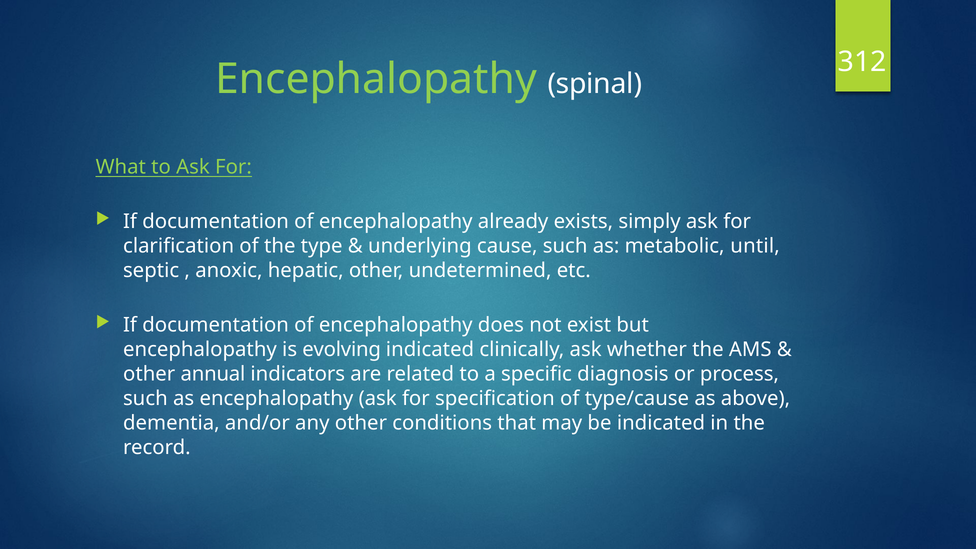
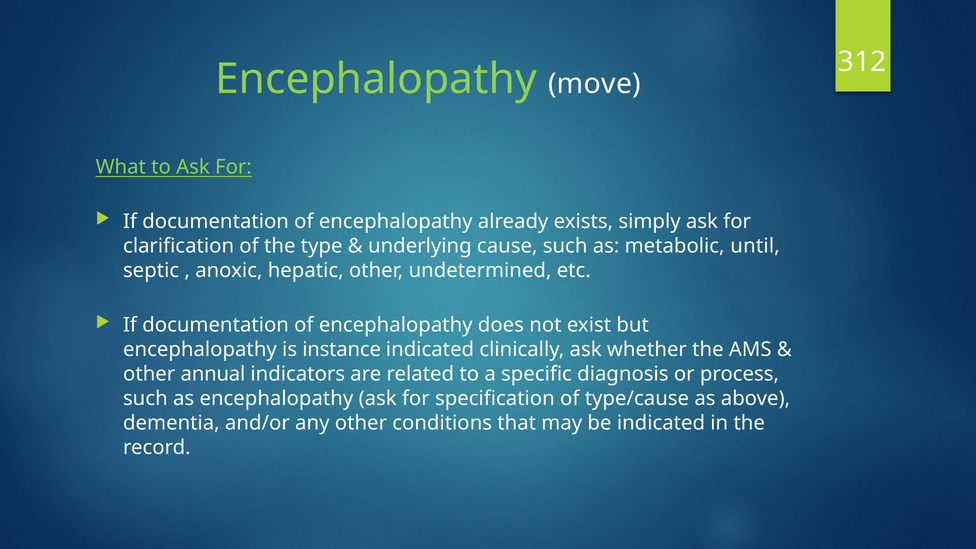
spinal: spinal -> move
evolving: evolving -> instance
